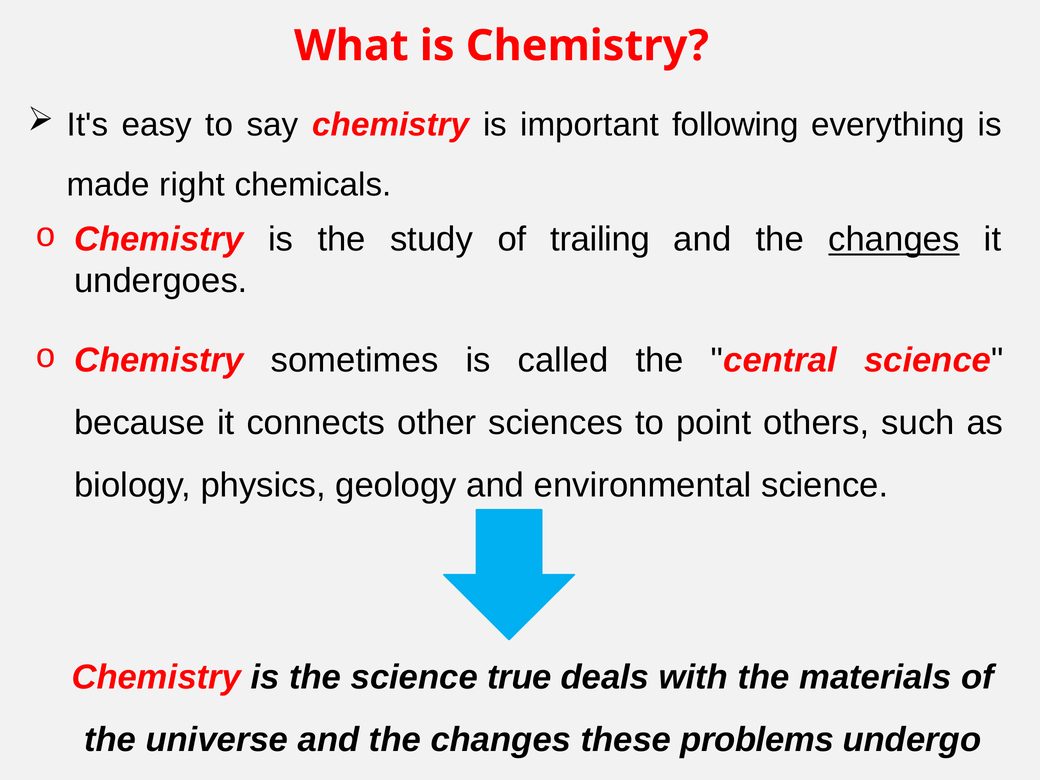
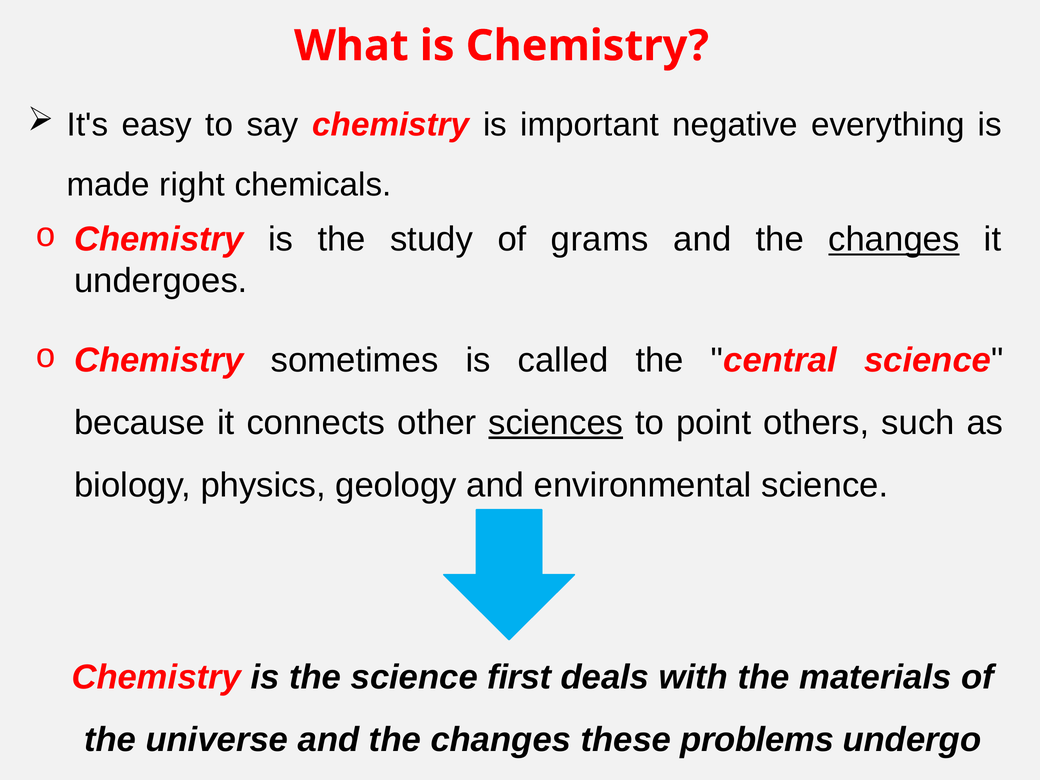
following: following -> negative
trailing: trailing -> grams
sciences underline: none -> present
true: true -> first
